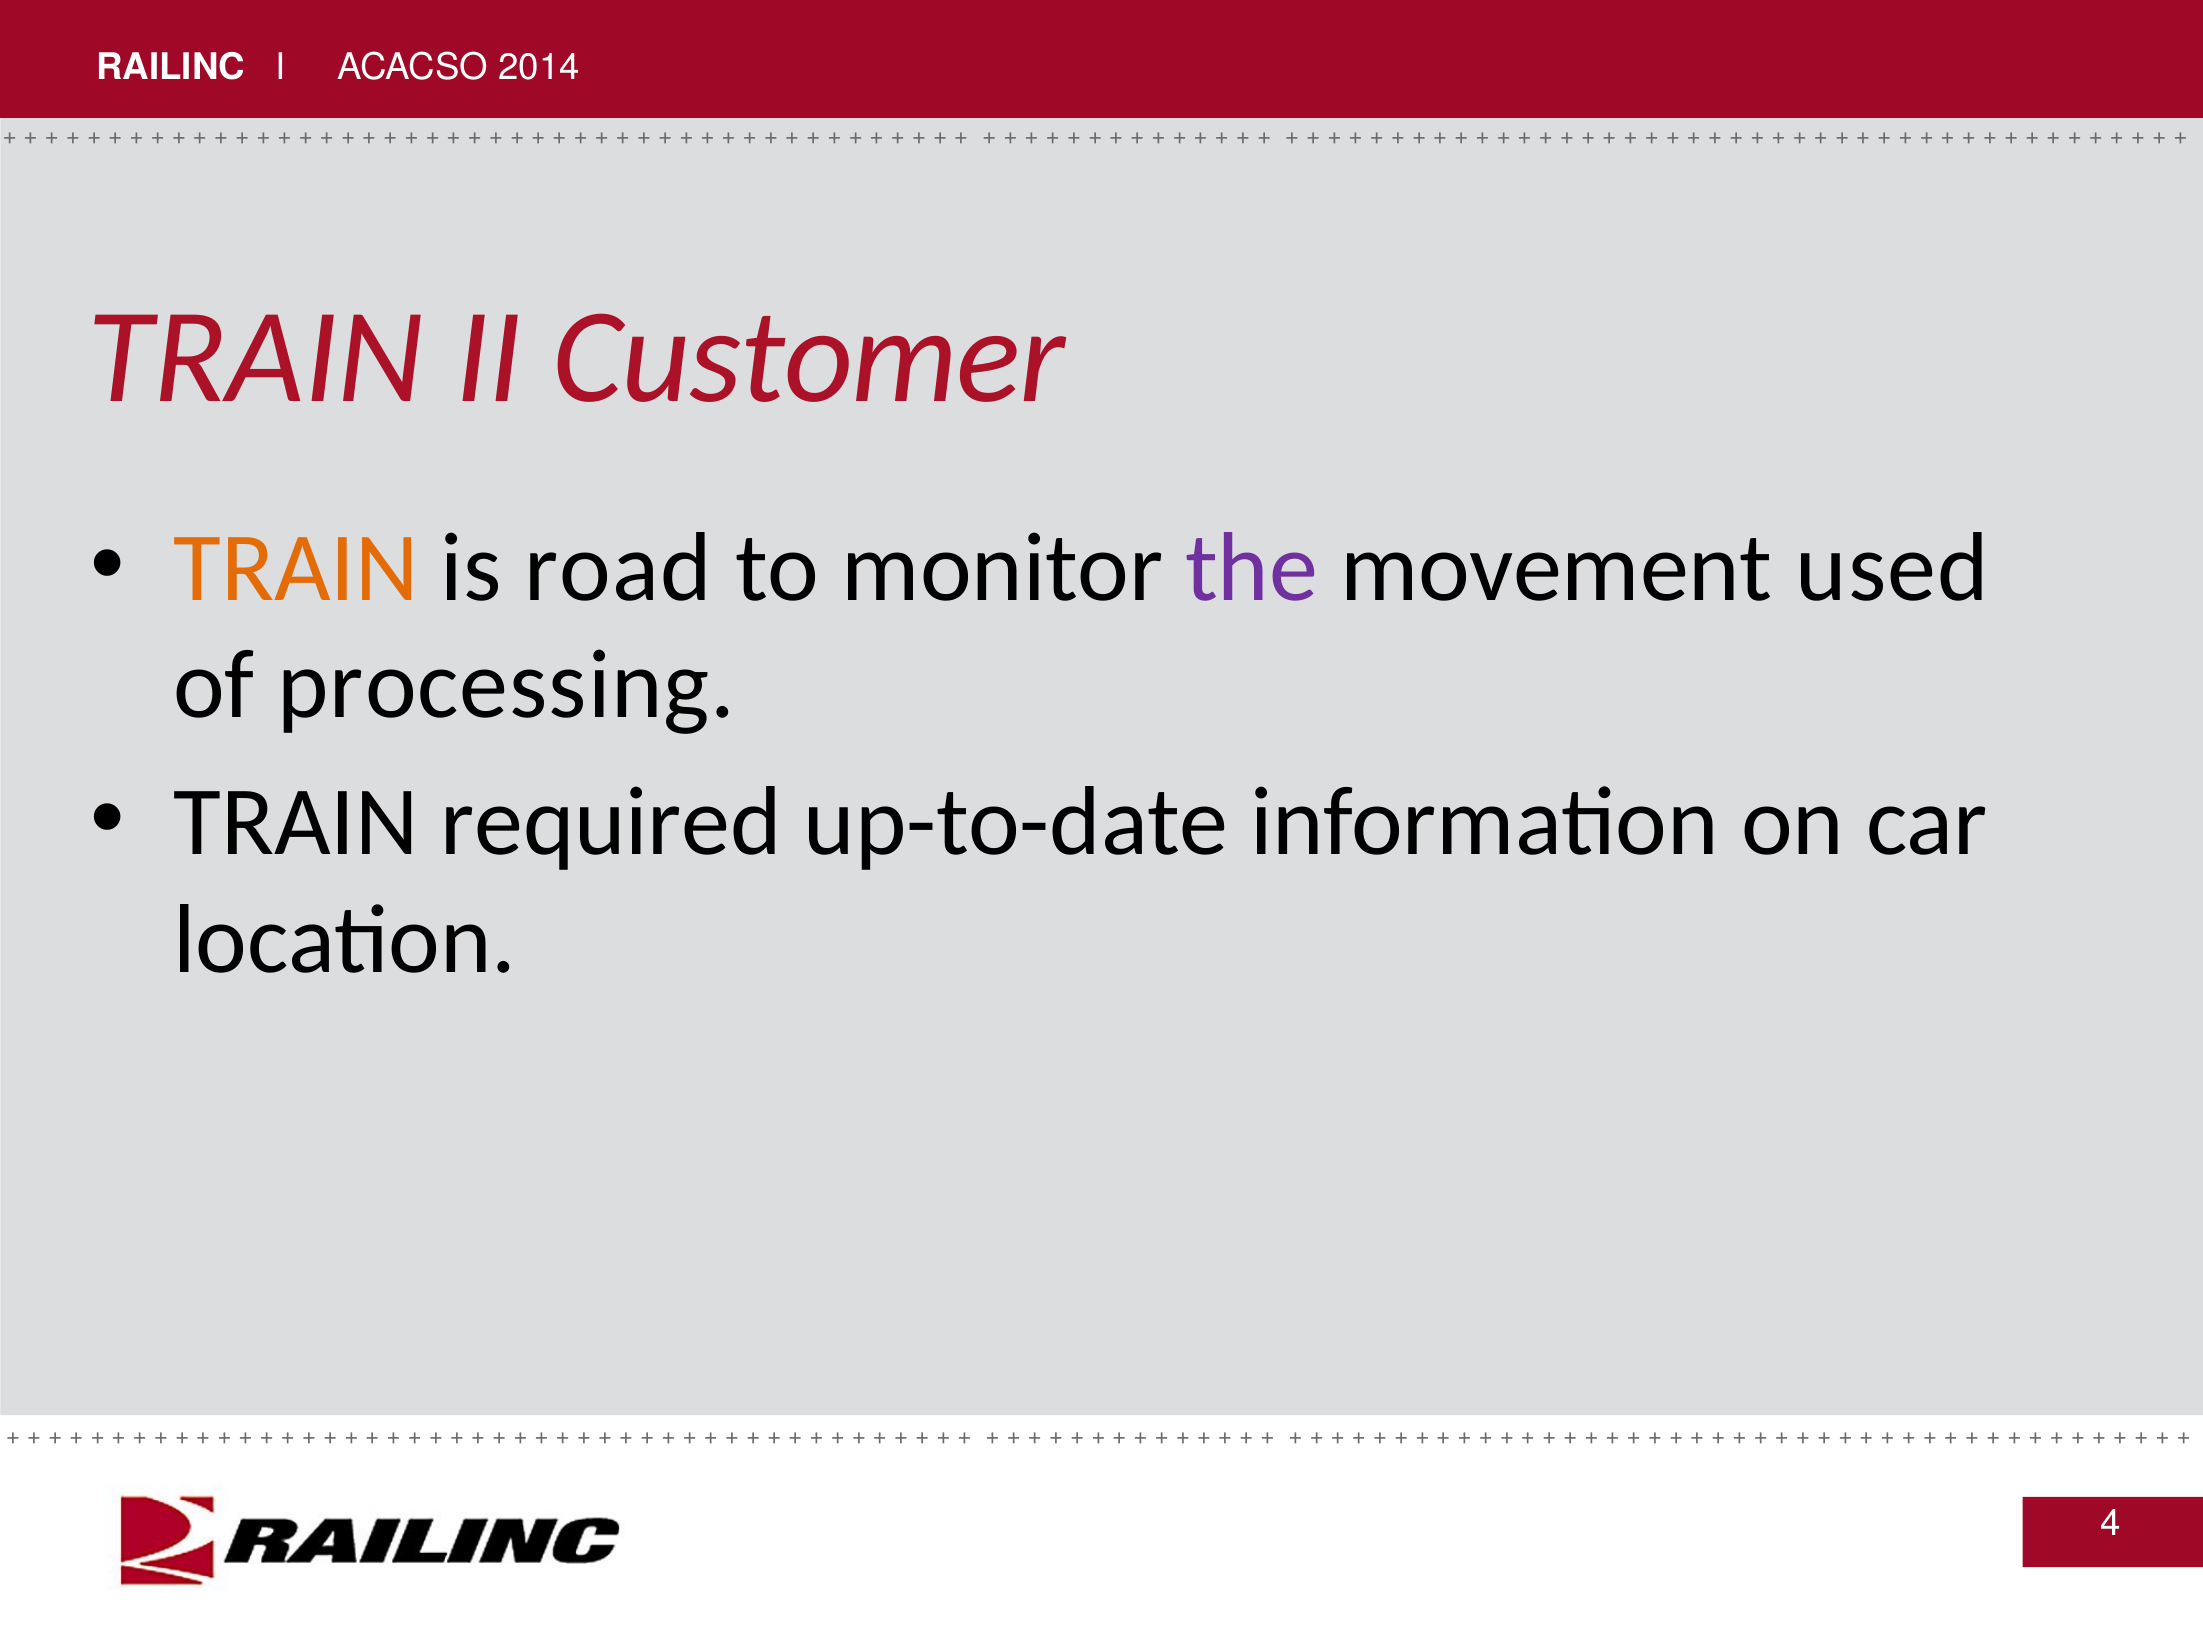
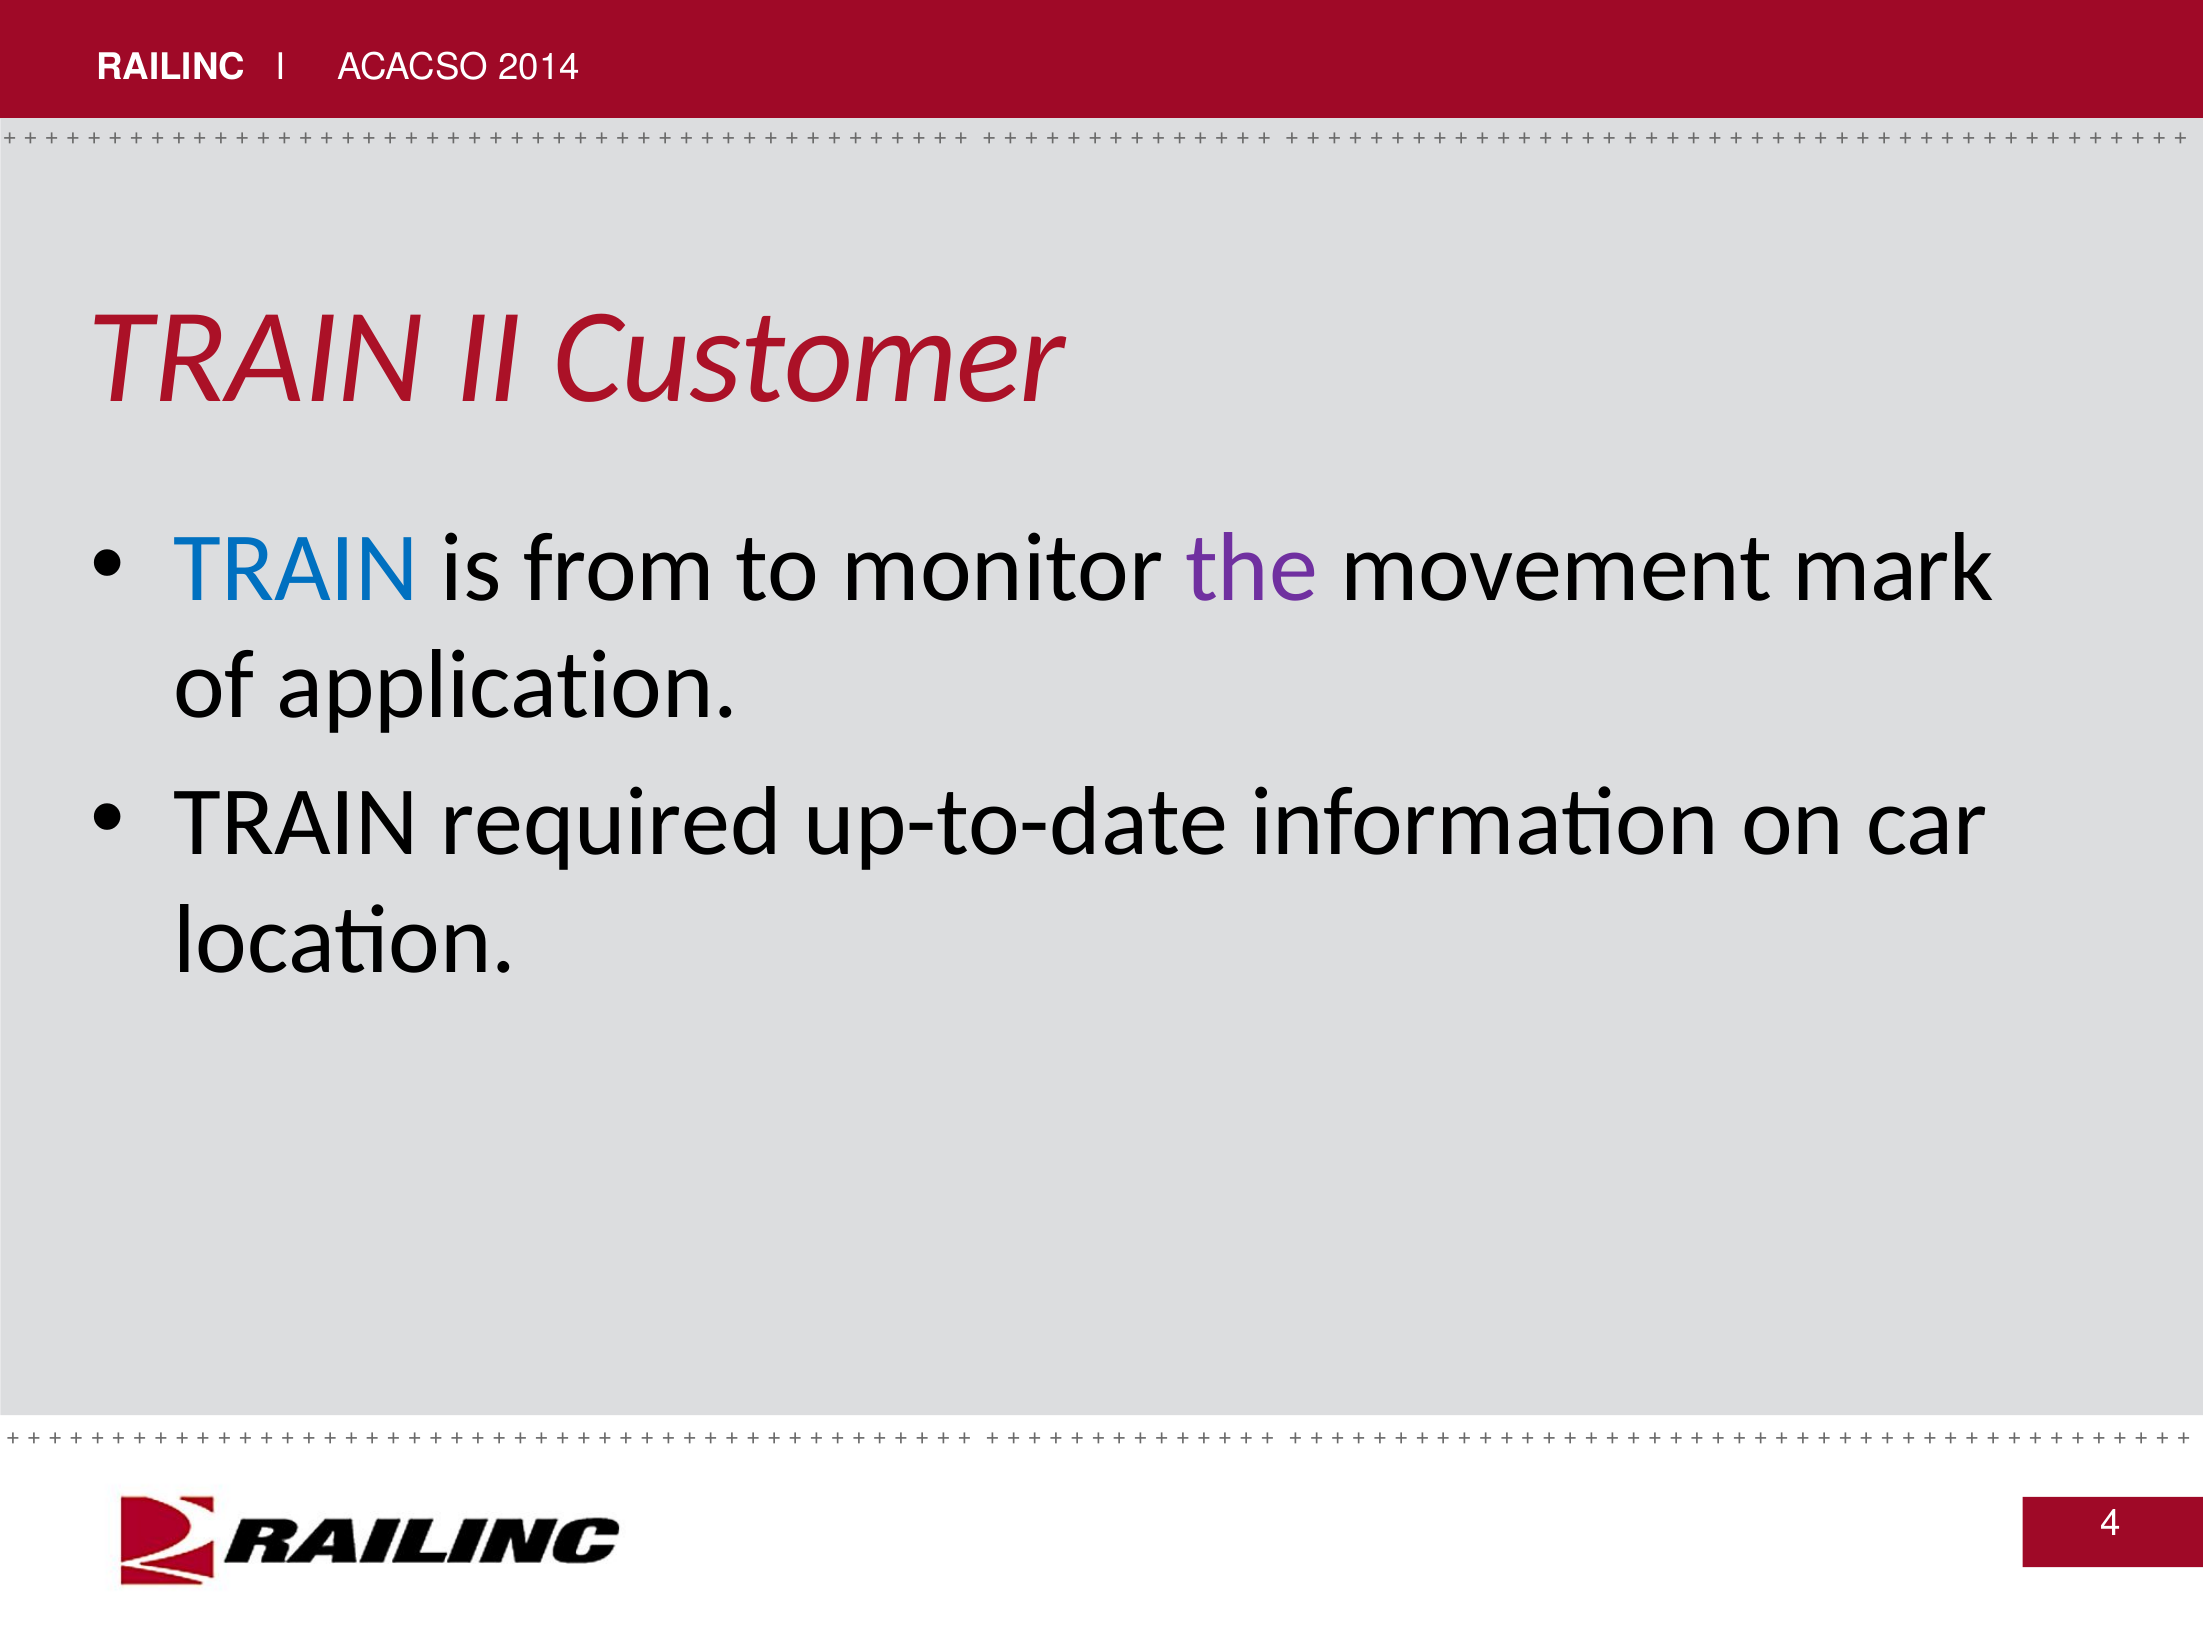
TRAIN at (296, 568) colour: orange -> blue
road: road -> from
used: used -> mark
processing: processing -> application
